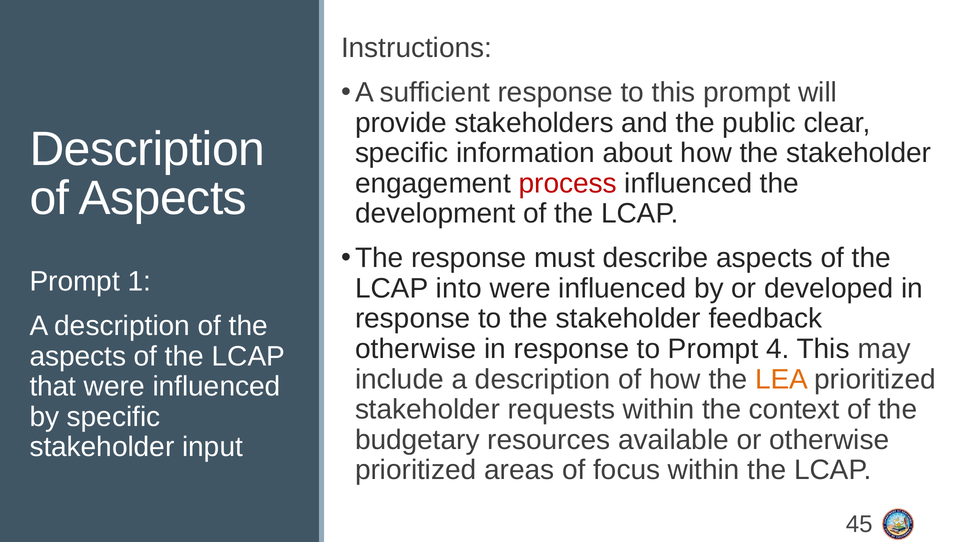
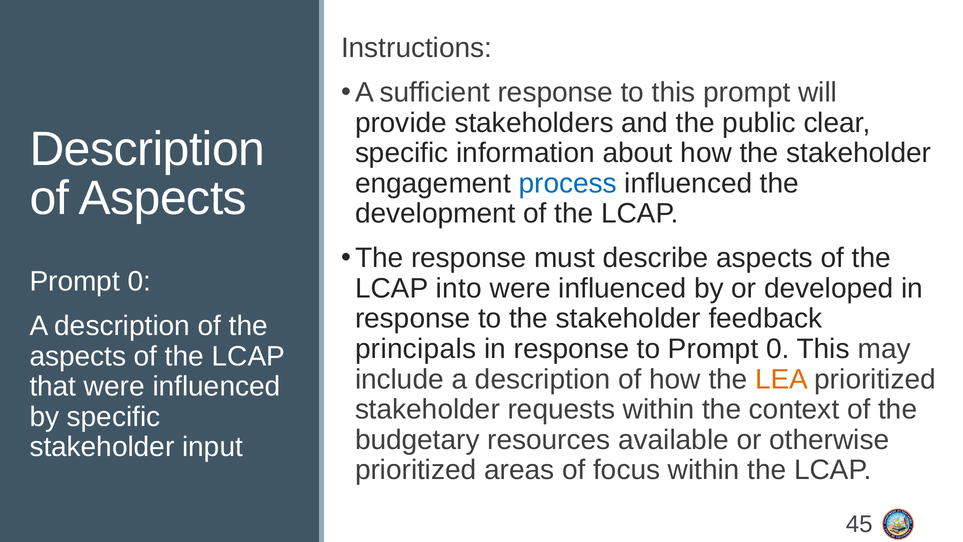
process colour: red -> blue
1 at (139, 281): 1 -> 0
otherwise at (416, 349): otherwise -> principals
to Prompt 4: 4 -> 0
